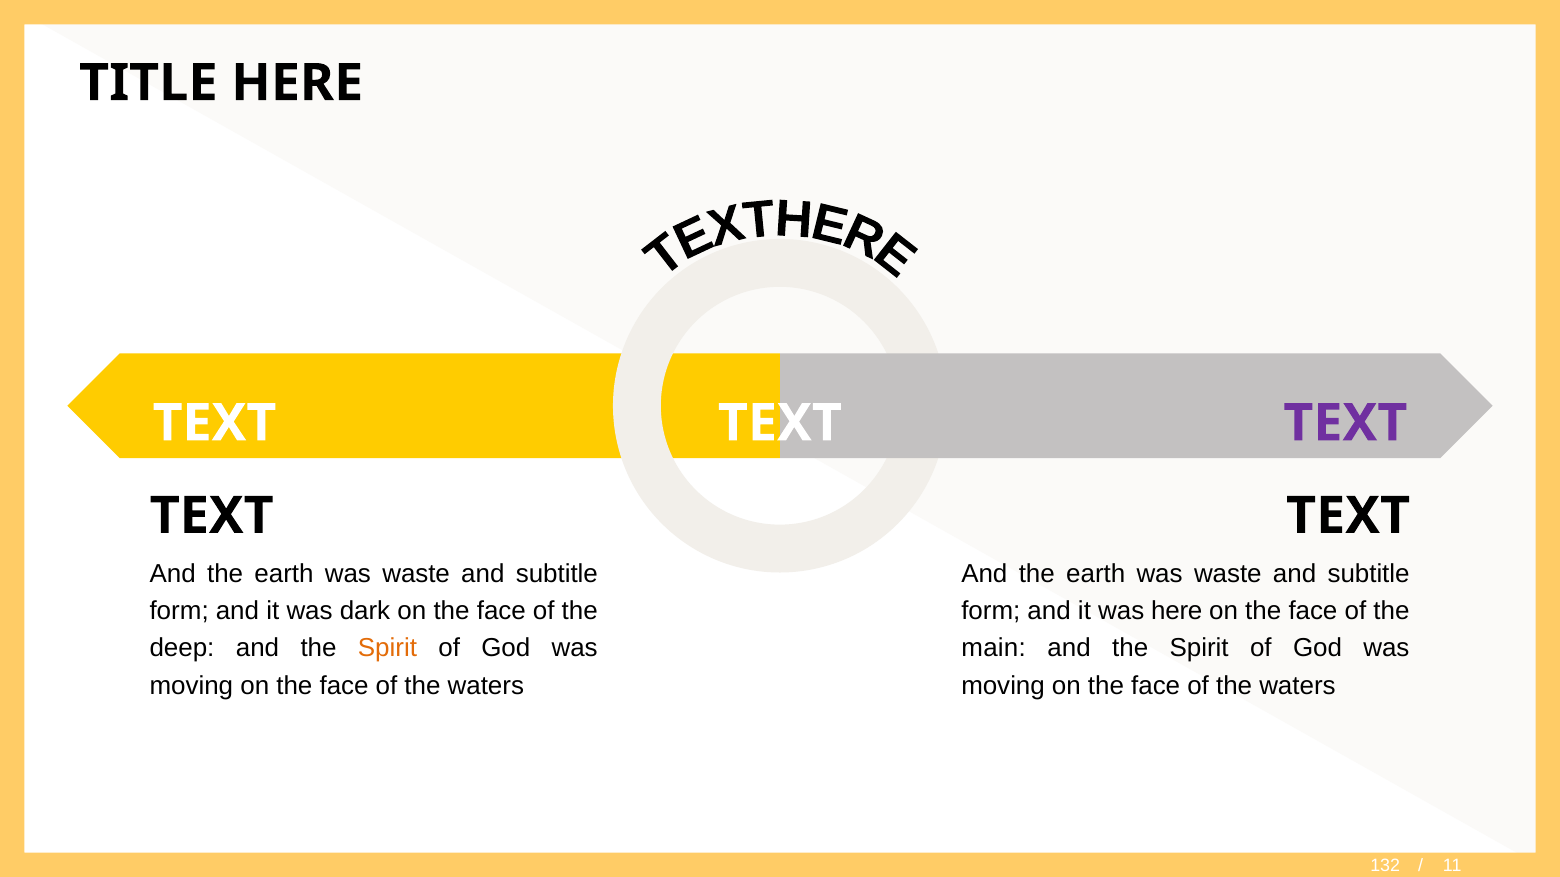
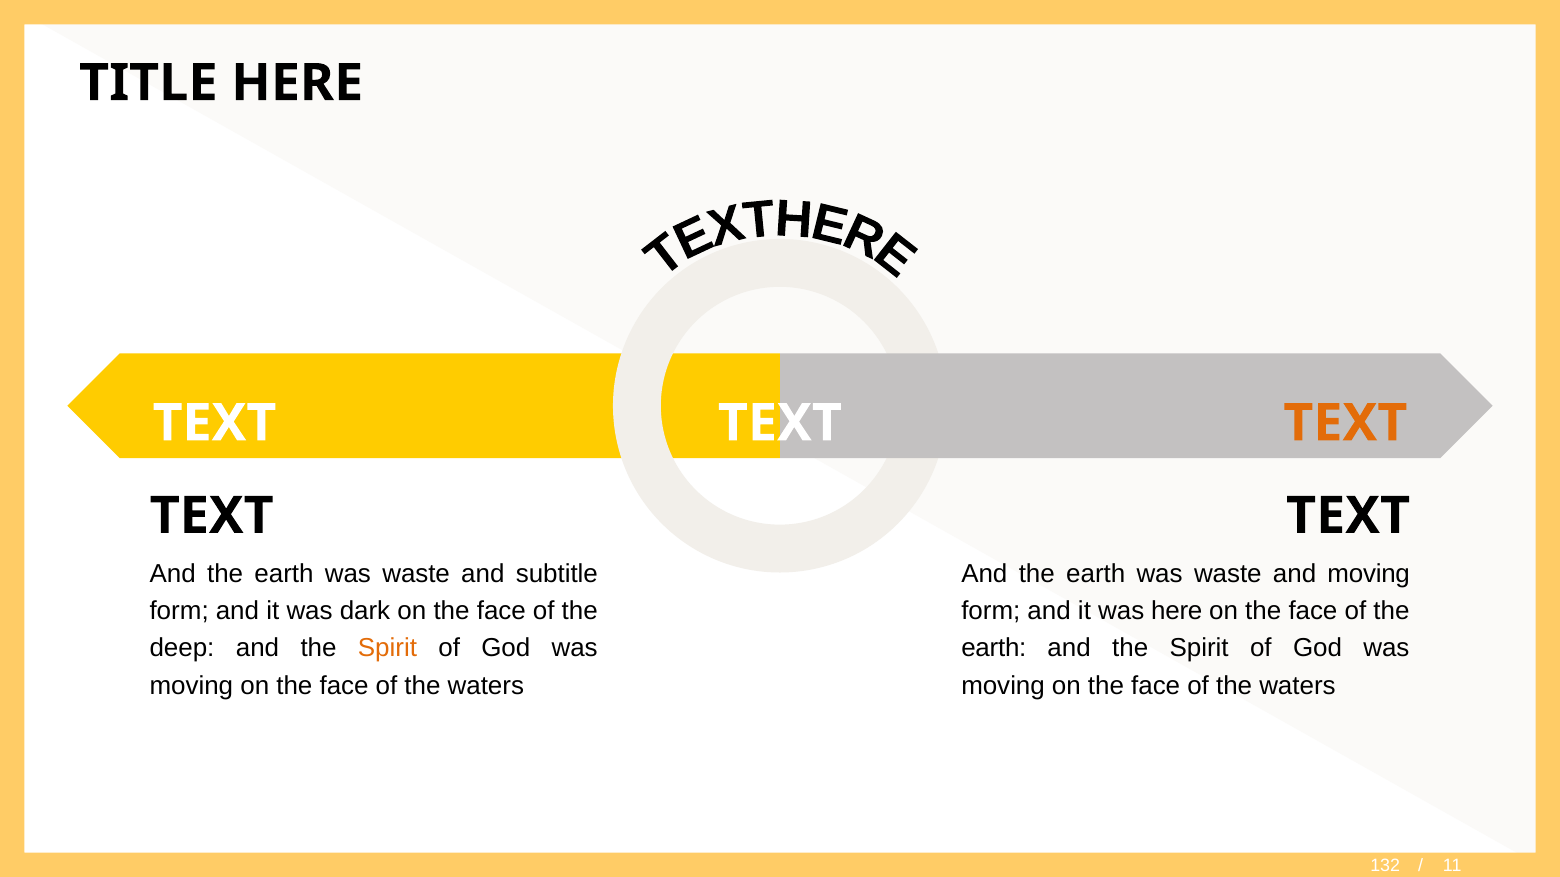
TEXT at (1345, 423) colour: purple -> orange
subtitle at (1369, 574): subtitle -> moving
main at (994, 649): main -> earth
